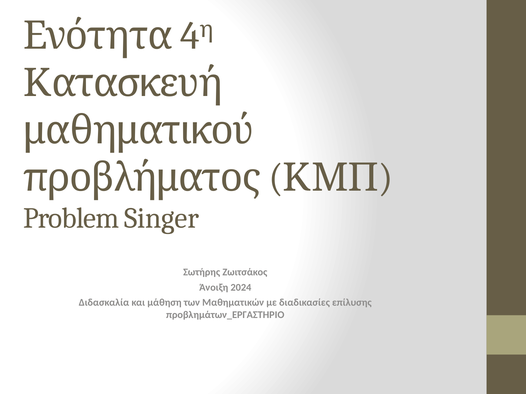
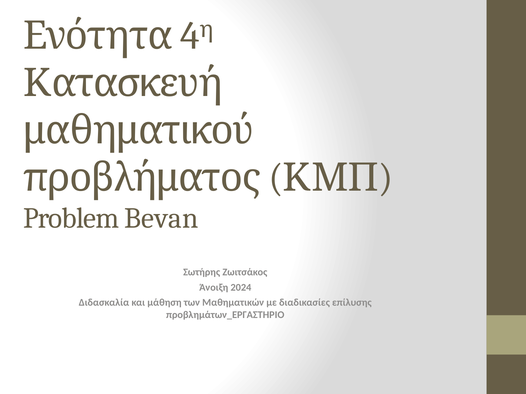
Singer: Singer -> Bevan
